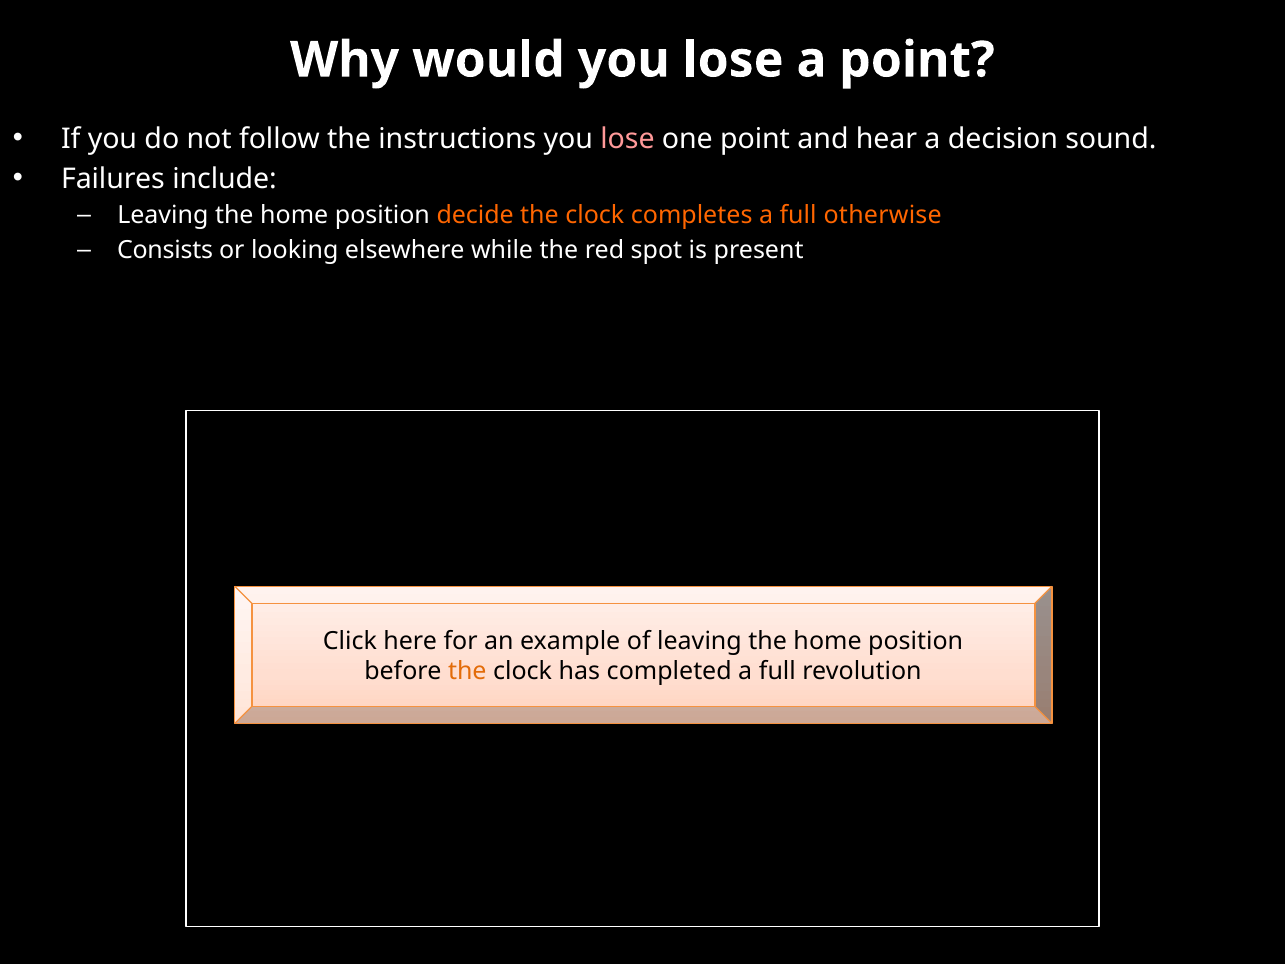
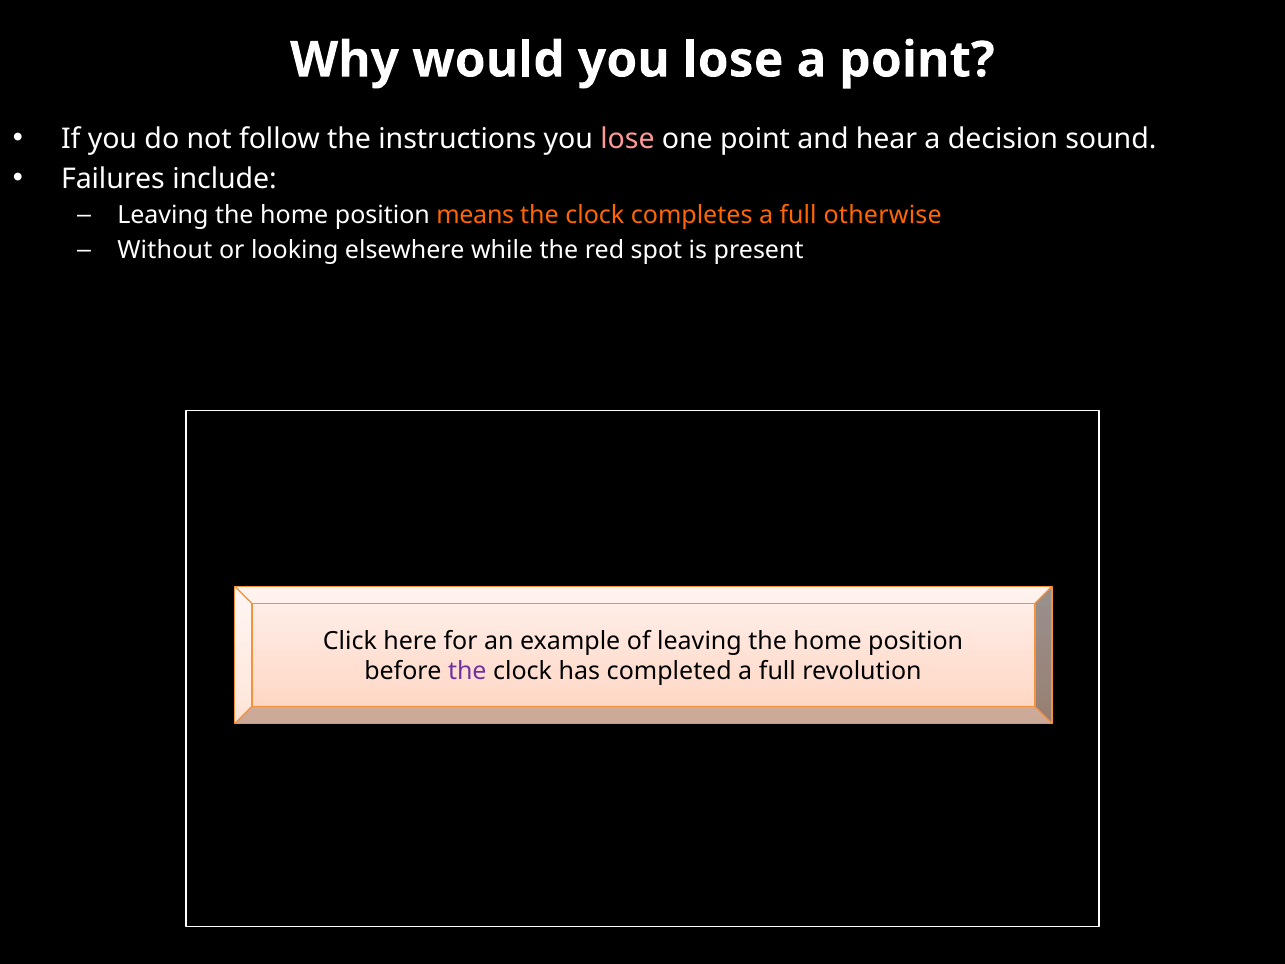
decide: decide -> means
Consists: Consists -> Without
the at (467, 671) colour: orange -> purple
